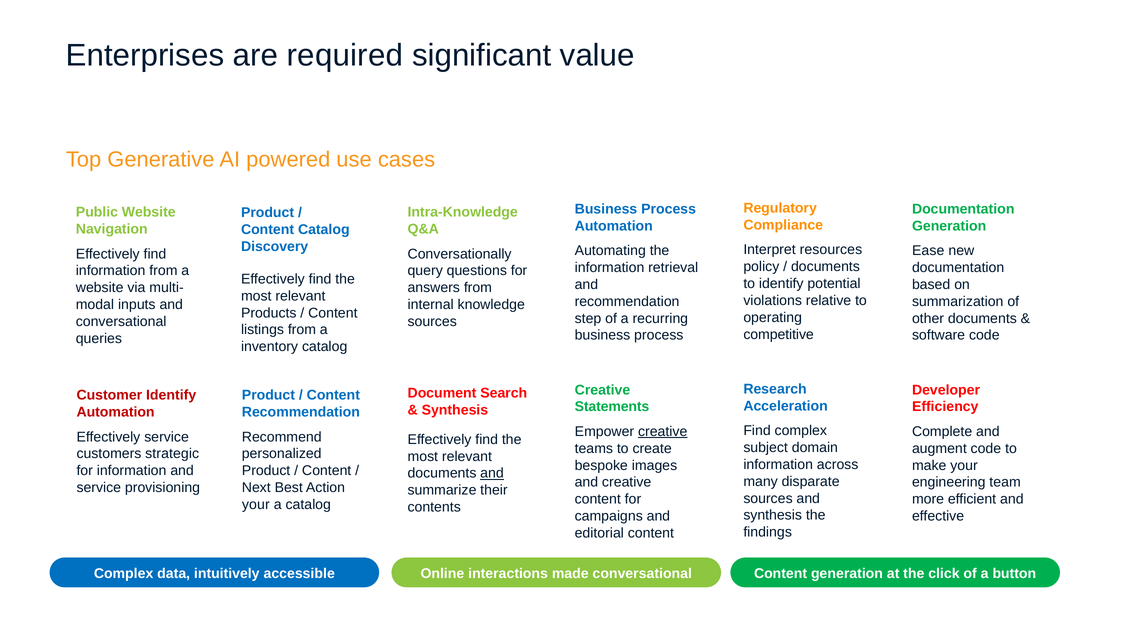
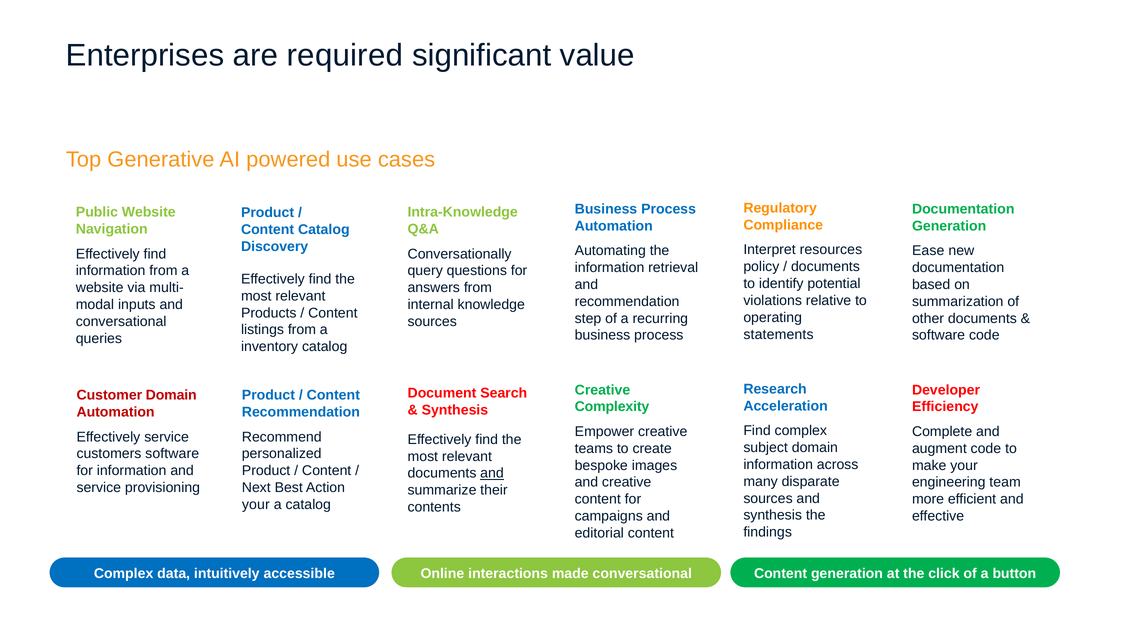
competitive: competitive -> statements
Customer Identify: Identify -> Domain
Statements: Statements -> Complexity
creative at (663, 432) underline: present -> none
customers strategic: strategic -> software
